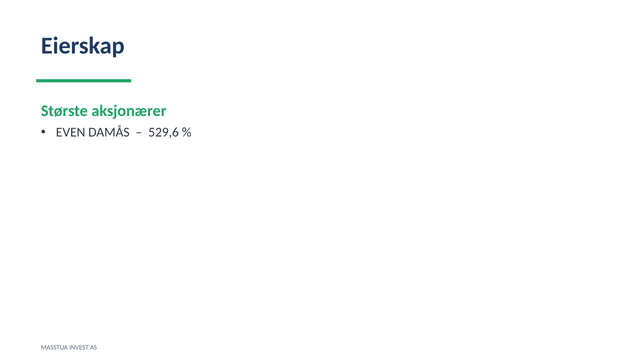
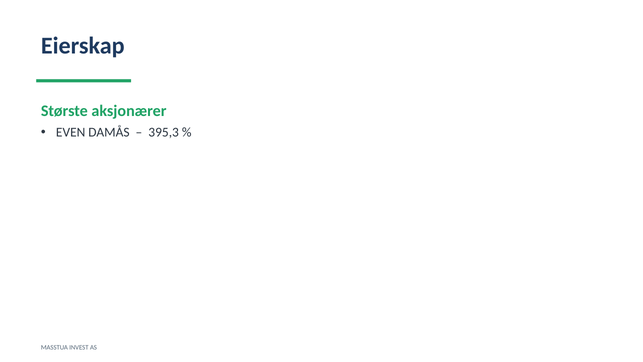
529,6: 529,6 -> 395,3
